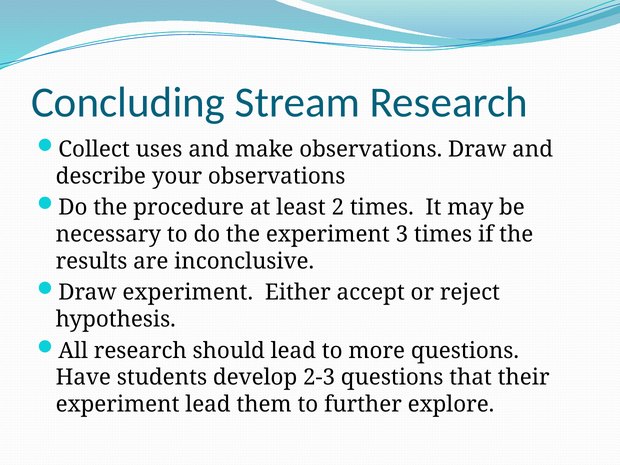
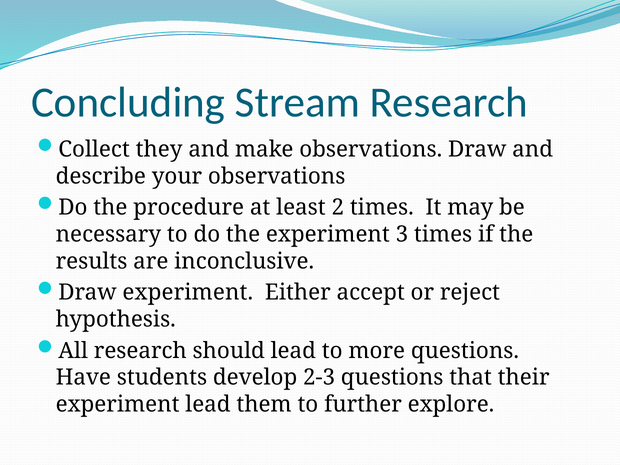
uses: uses -> they
